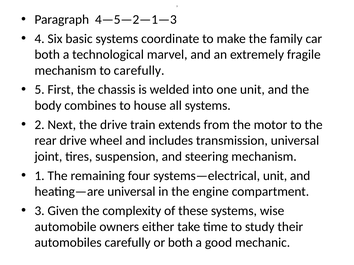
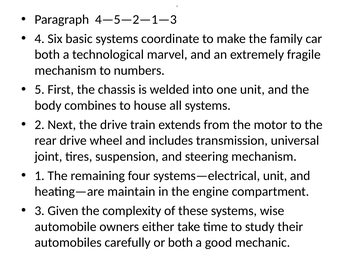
to carefully: carefully -> numbers
heating—are universal: universal -> maintain
